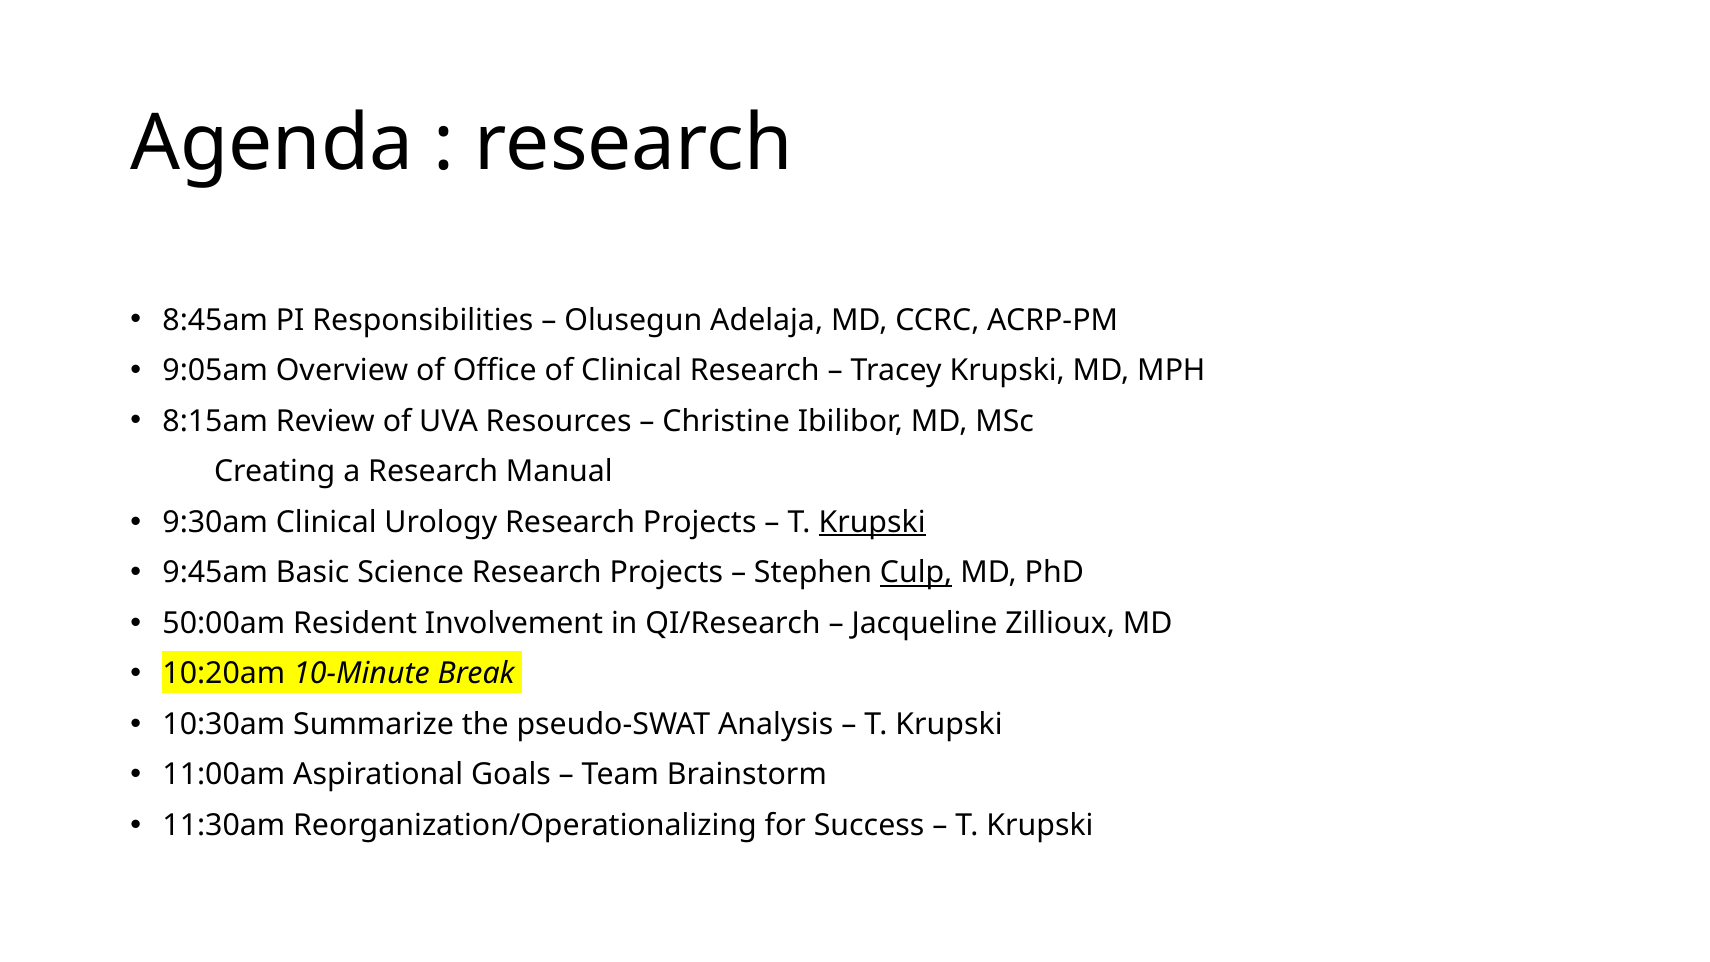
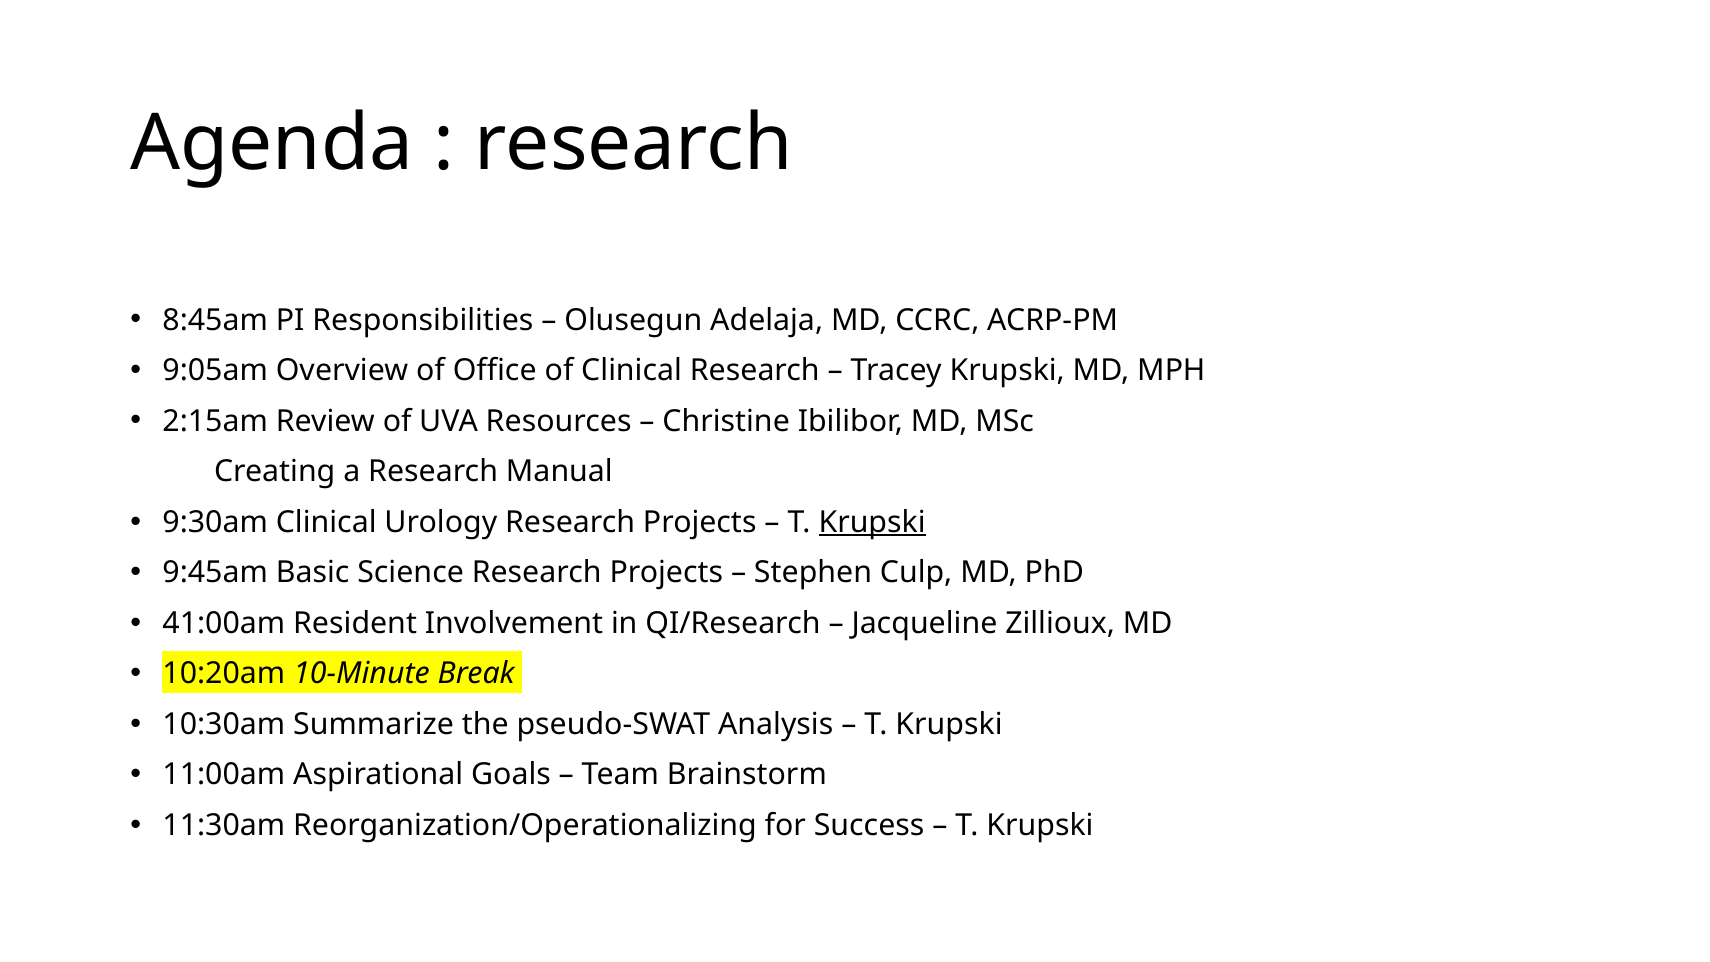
8:15am: 8:15am -> 2:15am
Culp underline: present -> none
50:00am: 50:00am -> 41:00am
